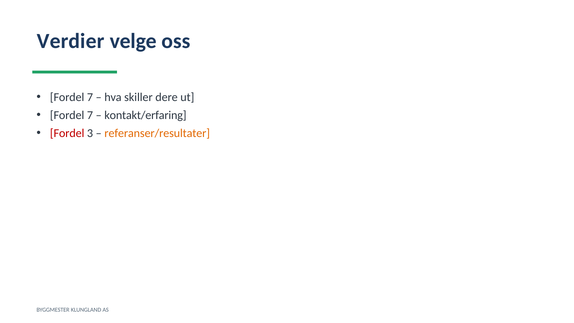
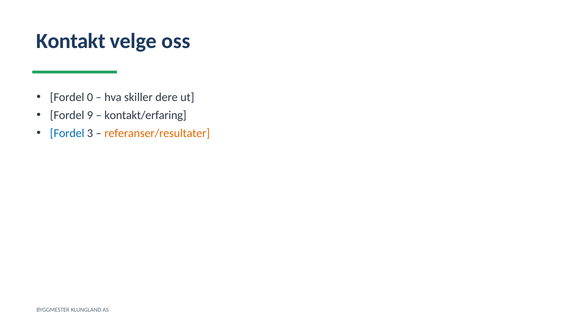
Verdier: Verdier -> Kontakt
7 at (90, 97): 7 -> 0
7 at (90, 115): 7 -> 9
Fordel at (67, 133) colour: red -> blue
